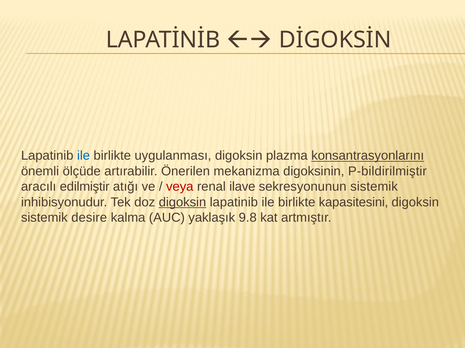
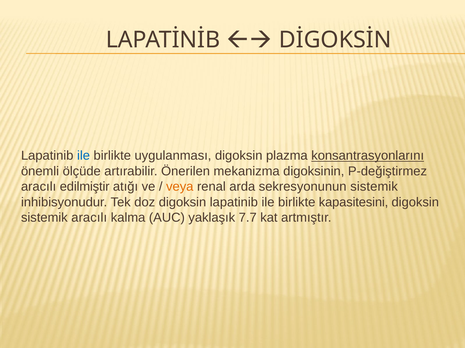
P-bildirilmiştir: P-bildirilmiştir -> P-değiştirmez
veya colour: red -> orange
ilave: ilave -> arda
digoksin at (182, 203) underline: present -> none
sistemik desire: desire -> aracılı
9.8: 9.8 -> 7.7
